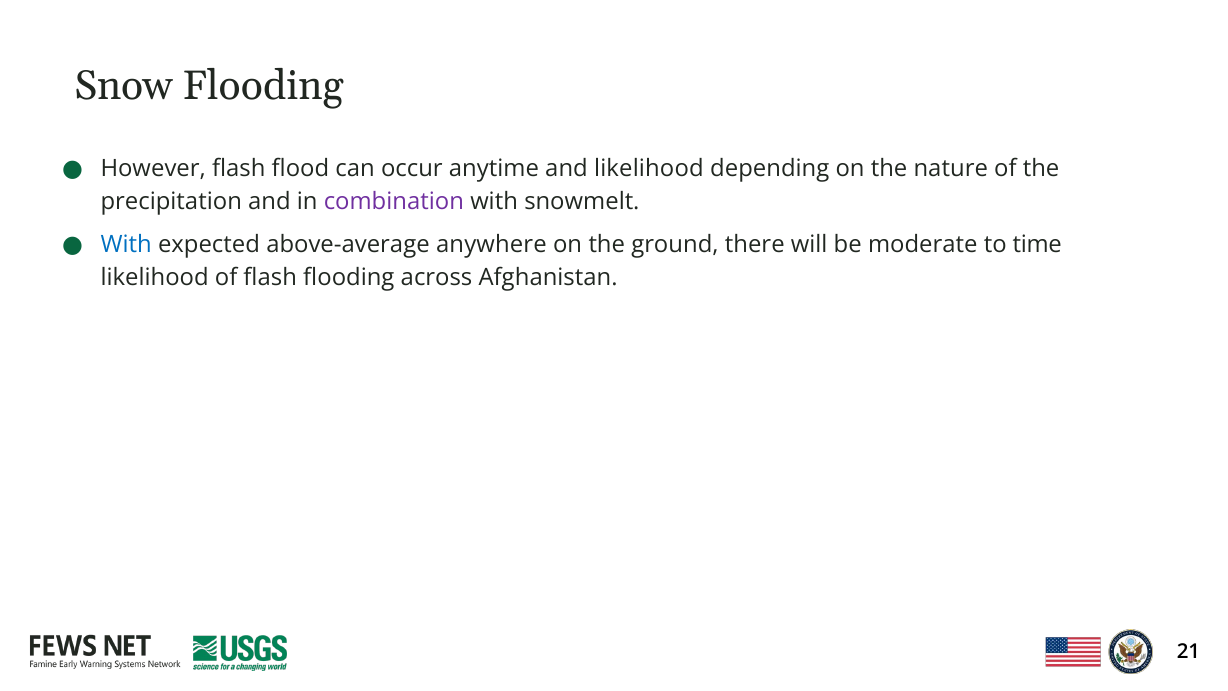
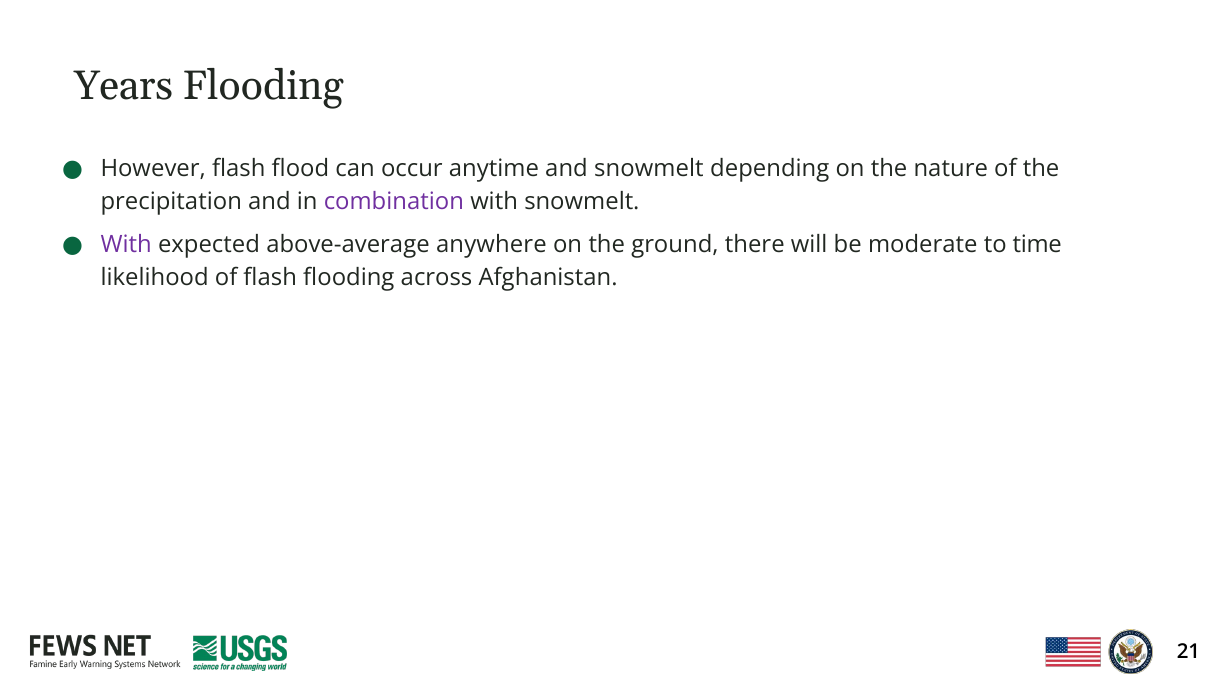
Snow: Snow -> Years
and likelihood: likelihood -> snowmelt
With at (126, 245) colour: blue -> purple
